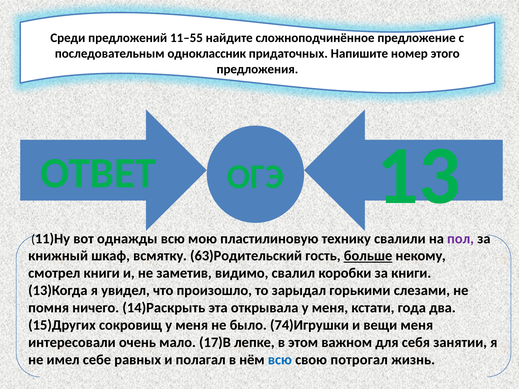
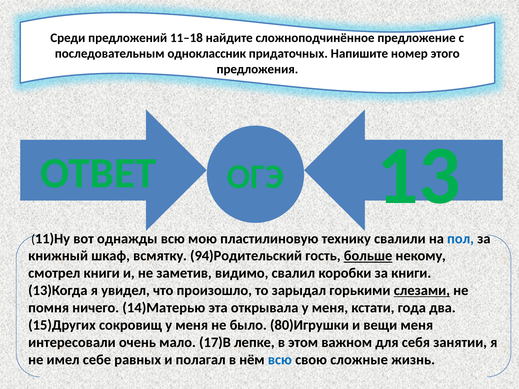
11–55: 11–55 -> 11–18
пол colour: purple -> blue
63)Родительский: 63)Родительский -> 94)Родительский
слезами underline: none -> present
14)Раскрыть: 14)Раскрыть -> 14)Матерью
74)Игрушки: 74)Игрушки -> 80)Игрушки
потрогал: потрогал -> сложные
